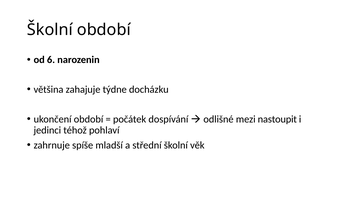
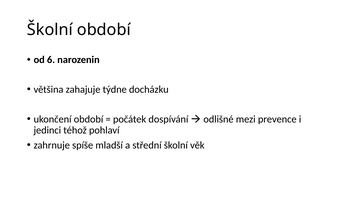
nastoupit: nastoupit -> prevence
